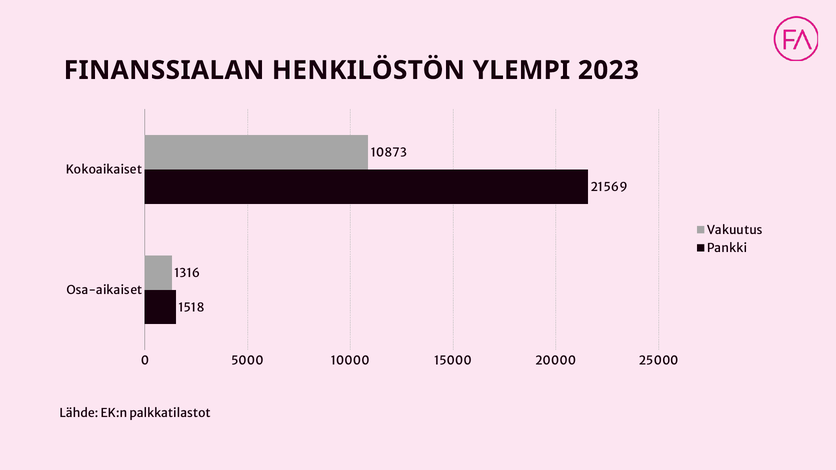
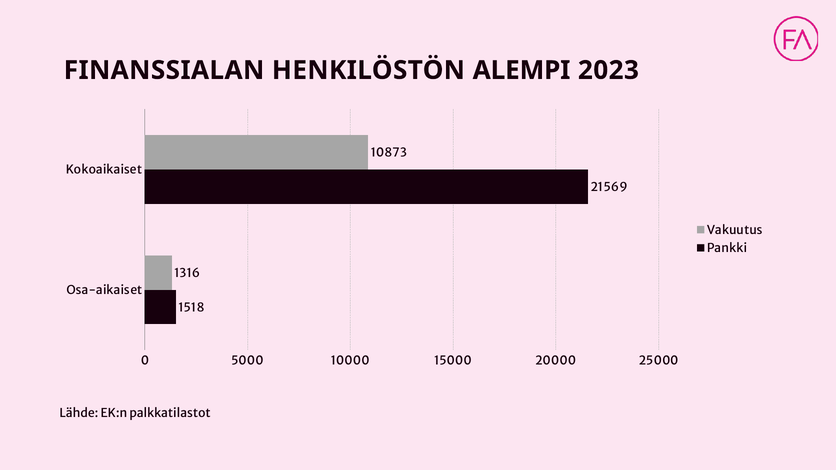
YLEMPI: YLEMPI -> ALEMPI
